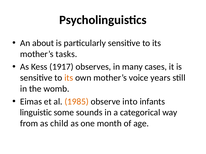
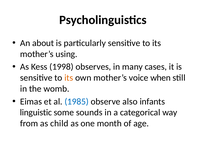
tasks: tasks -> using
1917: 1917 -> 1998
years: years -> when
1985 colour: orange -> blue
into: into -> also
